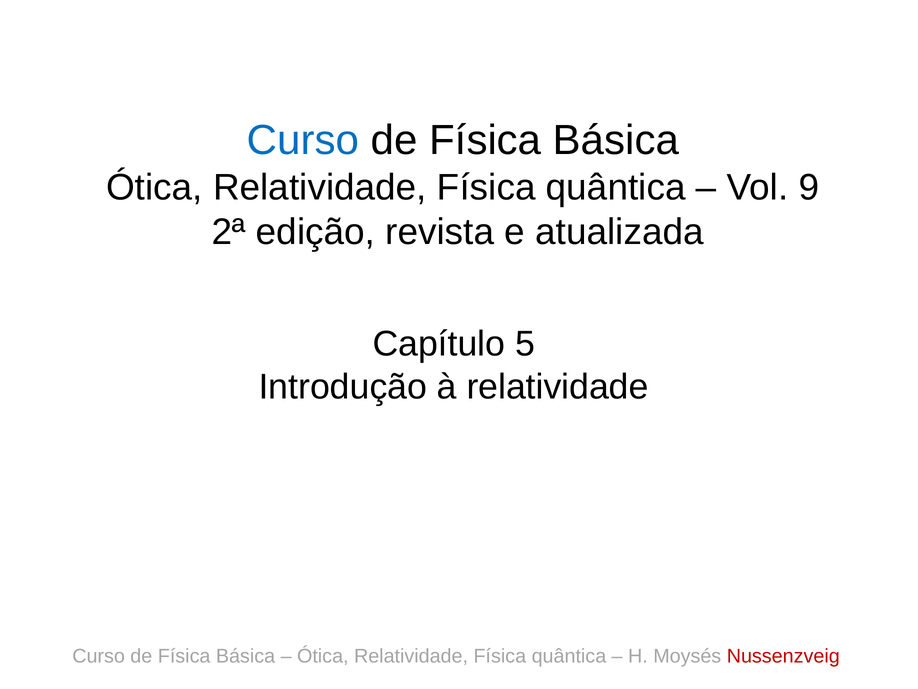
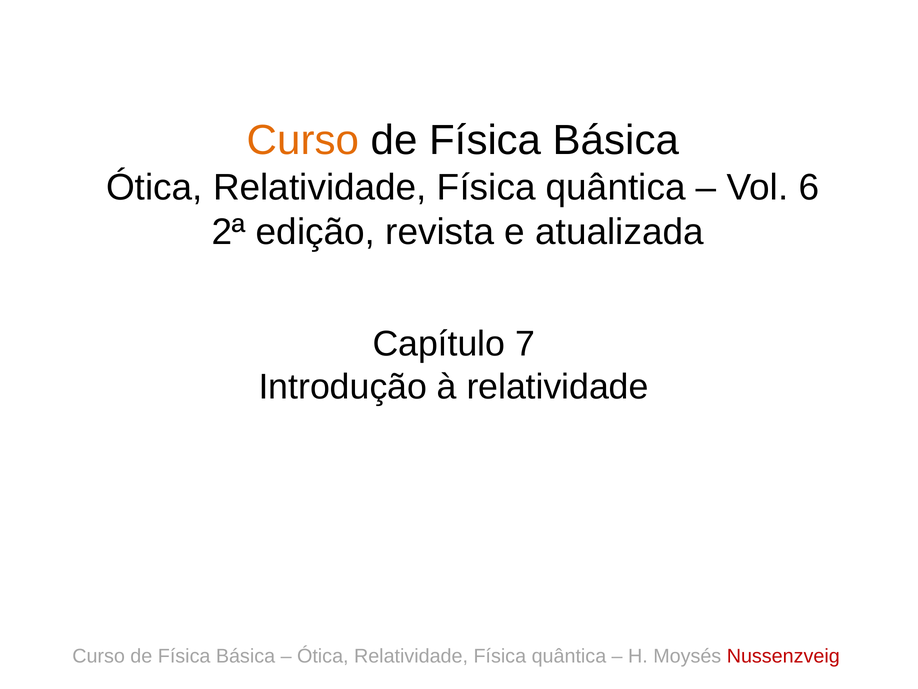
Curso at (303, 140) colour: blue -> orange
9: 9 -> 6
5: 5 -> 7
